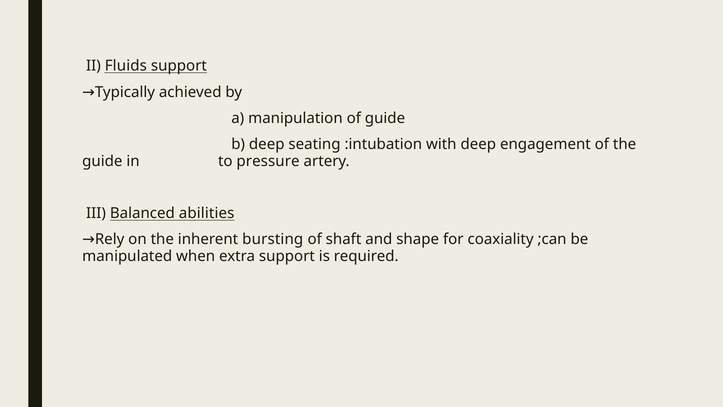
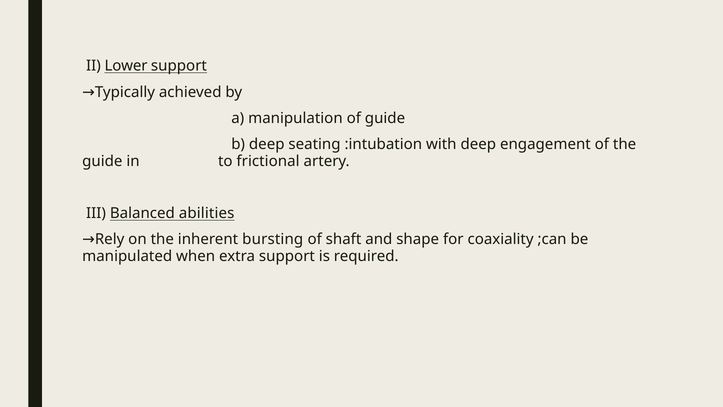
Fluids: Fluids -> Lower
pressure: pressure -> frictional
